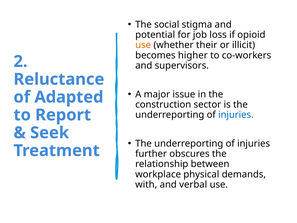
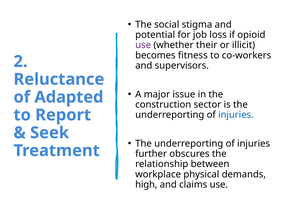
use at (143, 45) colour: orange -> purple
higher: higher -> fitness
with: with -> high
verbal: verbal -> claims
